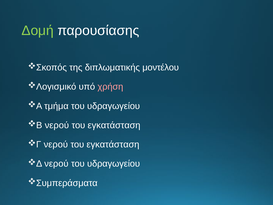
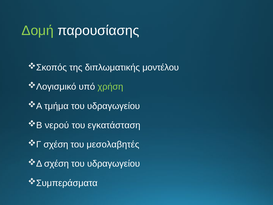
χρήση colour: pink -> light green
νερού at (56, 144): νερού -> σχέση
εγκατάσταση at (113, 144): εγκατάσταση -> μεσολαβητές
νερού at (56, 164): νερού -> σχέση
